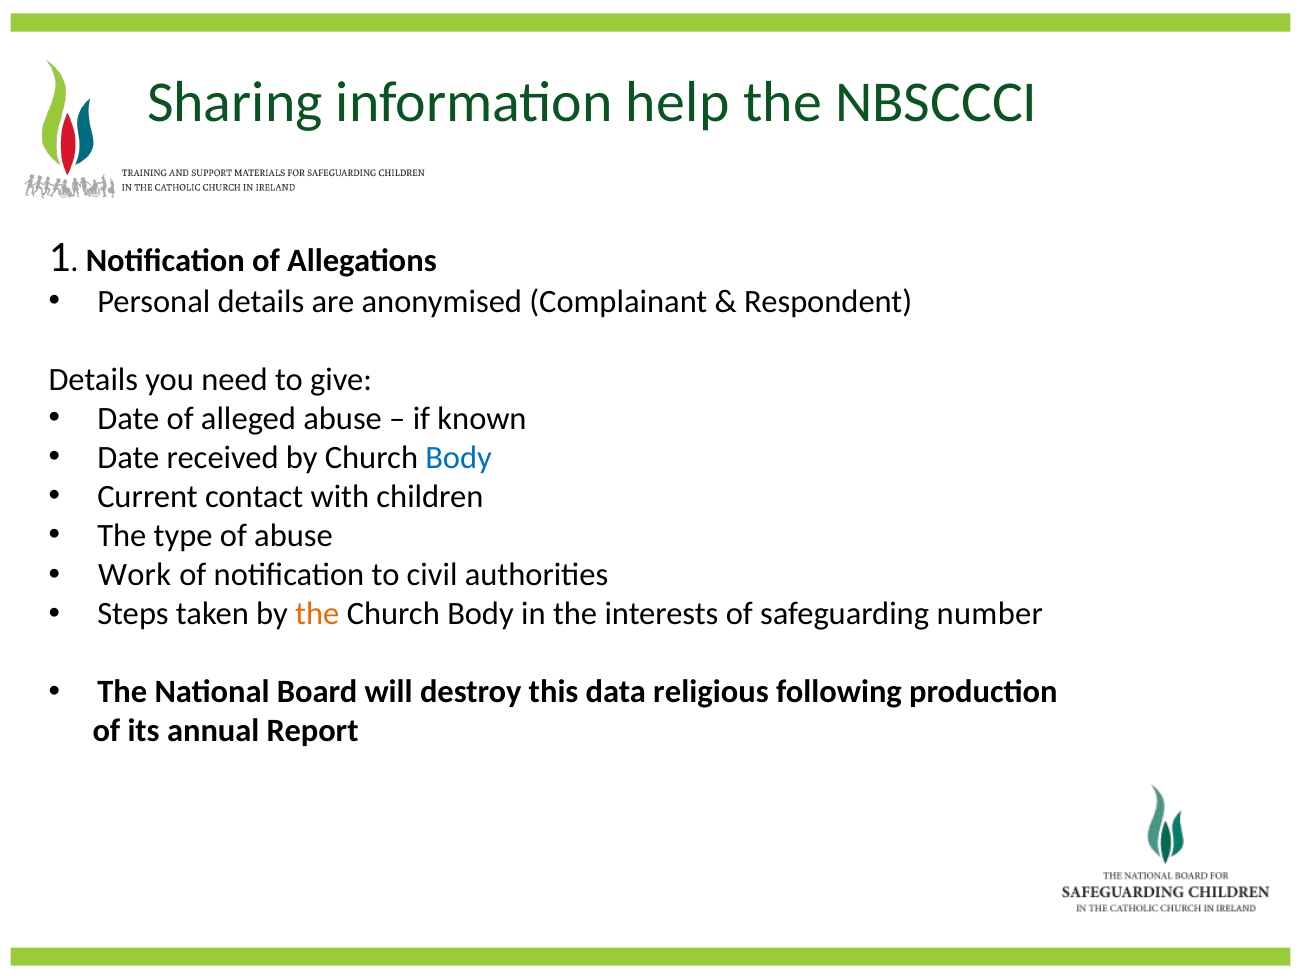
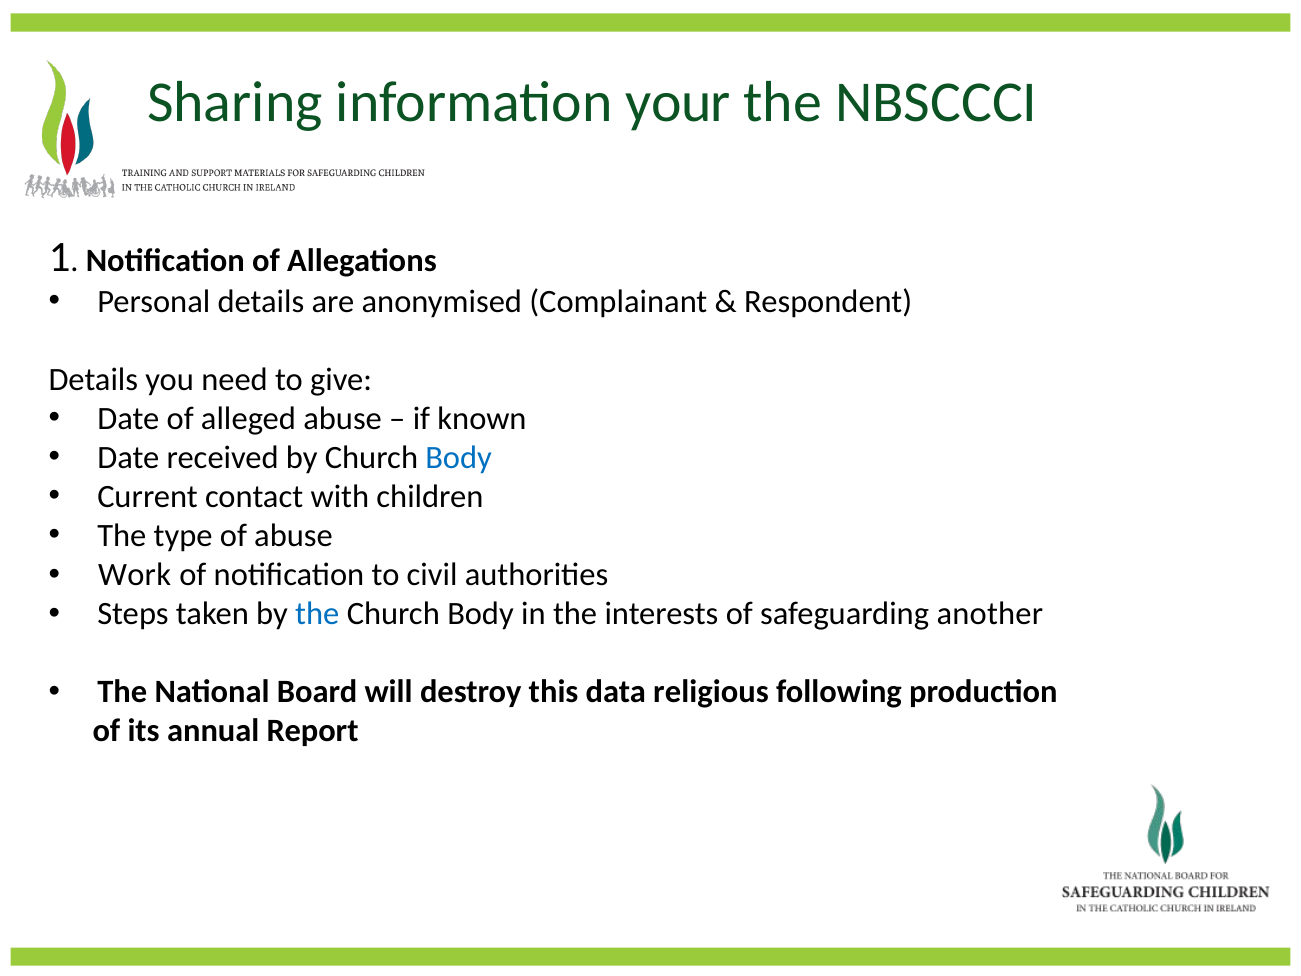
help: help -> your
the at (317, 614) colour: orange -> blue
number: number -> another
